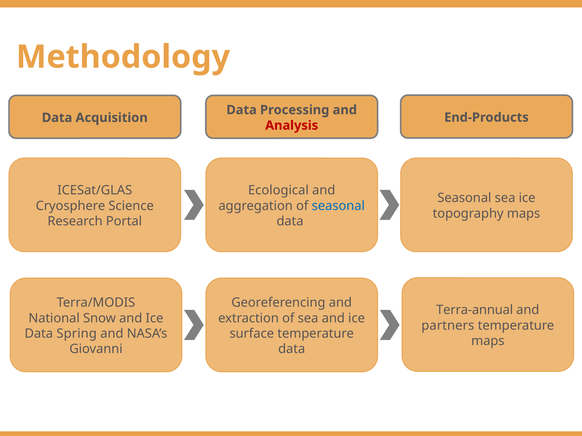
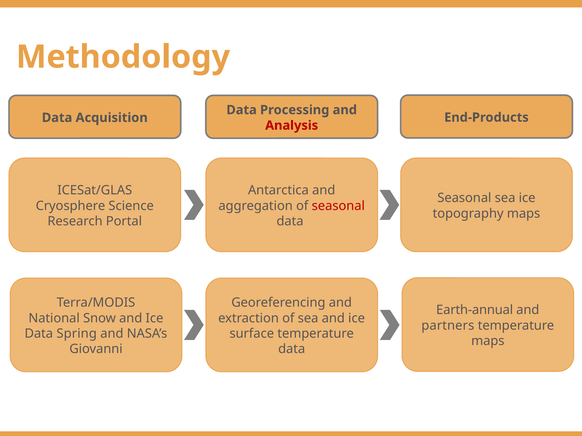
Ecological: Ecological -> Antarctica
seasonal at (338, 206) colour: blue -> red
Terra-annual: Terra-annual -> Earth-annual
